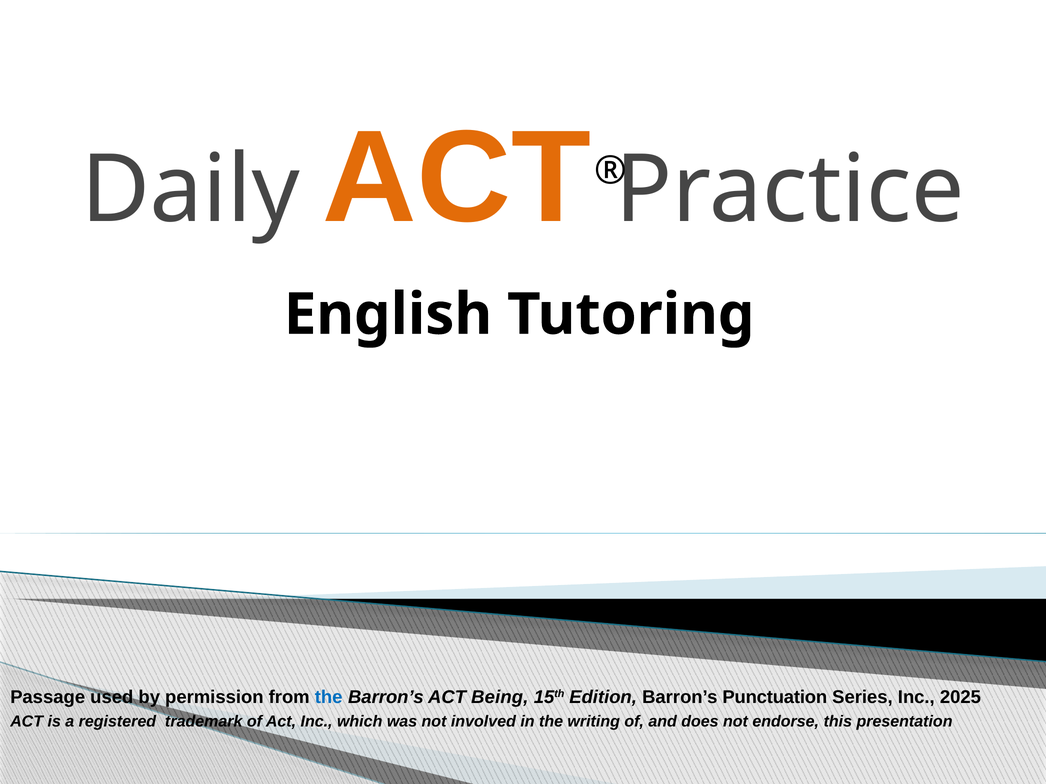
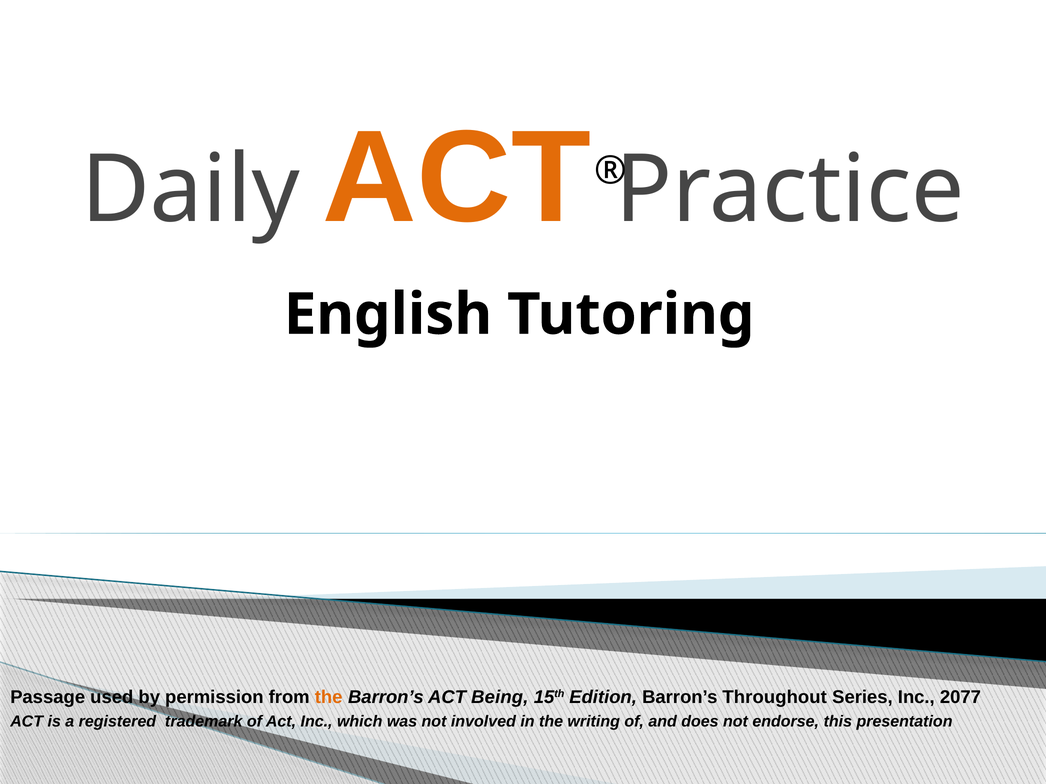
the at (329, 697) colour: blue -> orange
Punctuation: Punctuation -> Throughout
2025: 2025 -> 2077
